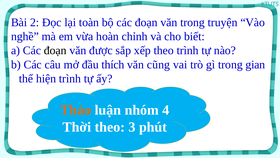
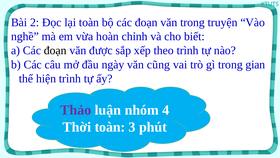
thích: thích -> ngày
Thảo colour: orange -> purple
Thời theo: theo -> toàn
